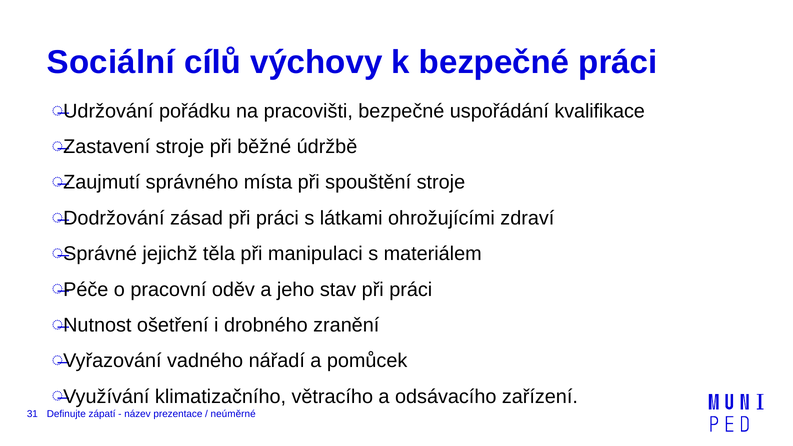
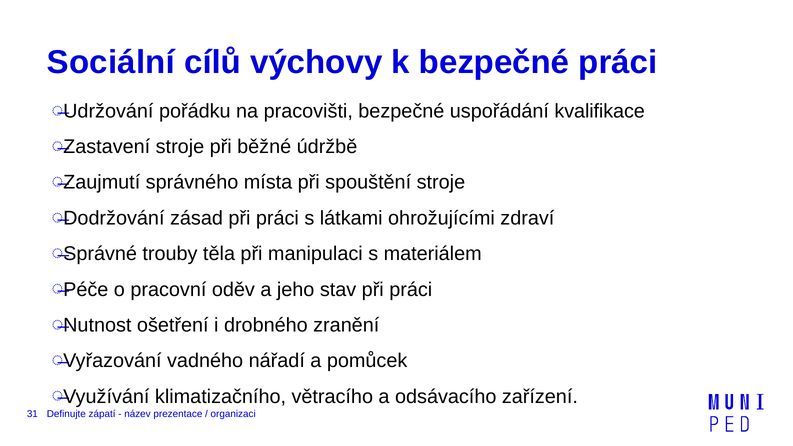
jejichž: jejichž -> trouby
neúměrné: neúměrné -> organizaci
